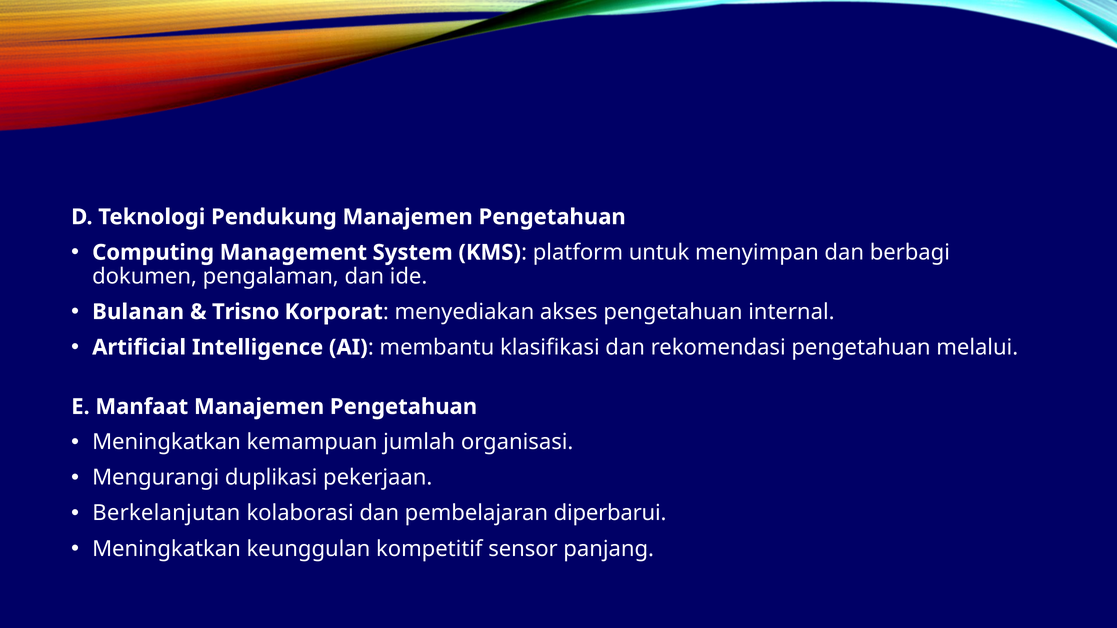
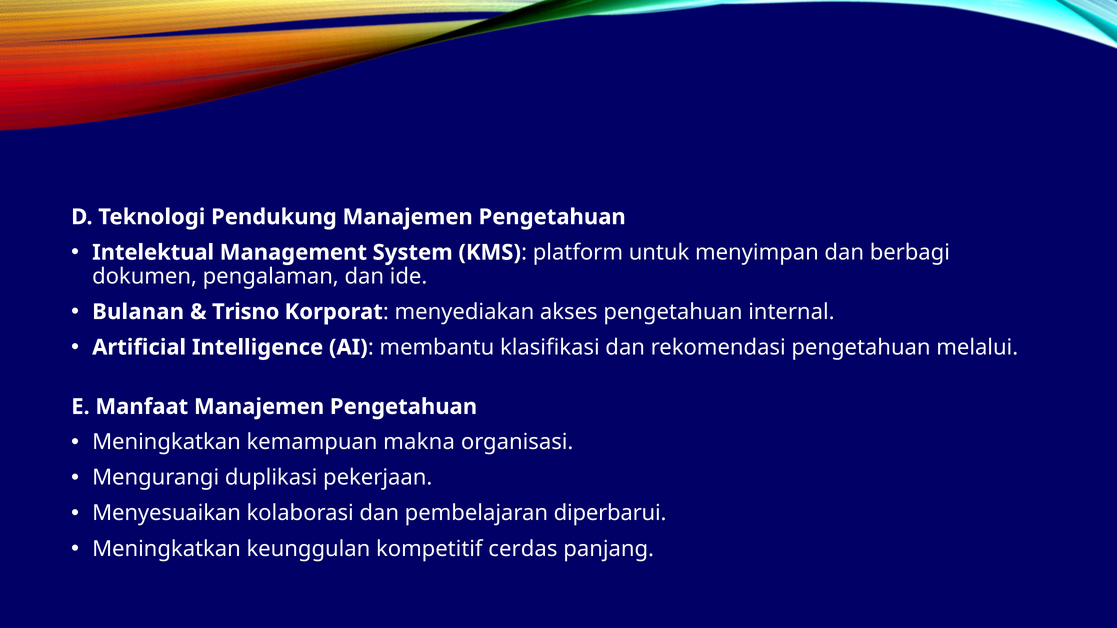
Computing: Computing -> Intelektual
jumlah: jumlah -> makna
Berkelanjutan: Berkelanjutan -> Menyesuaikan
sensor: sensor -> cerdas
